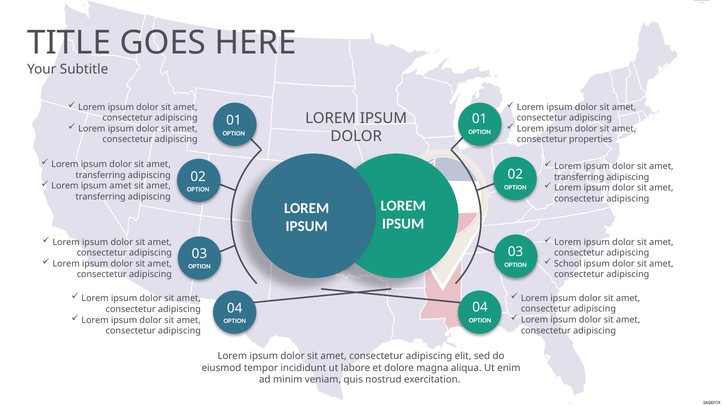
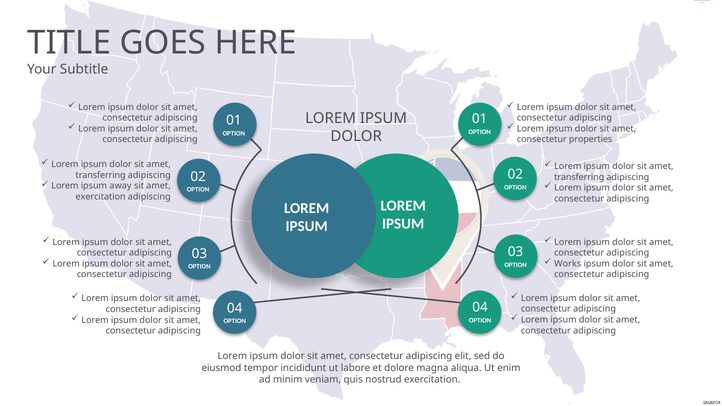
ipsum amet: amet -> away
transferring at (101, 197): transferring -> exercitation
School: School -> Works
